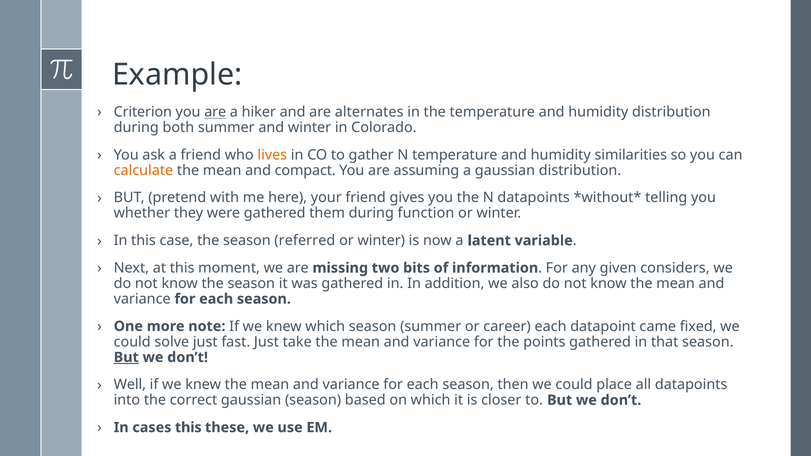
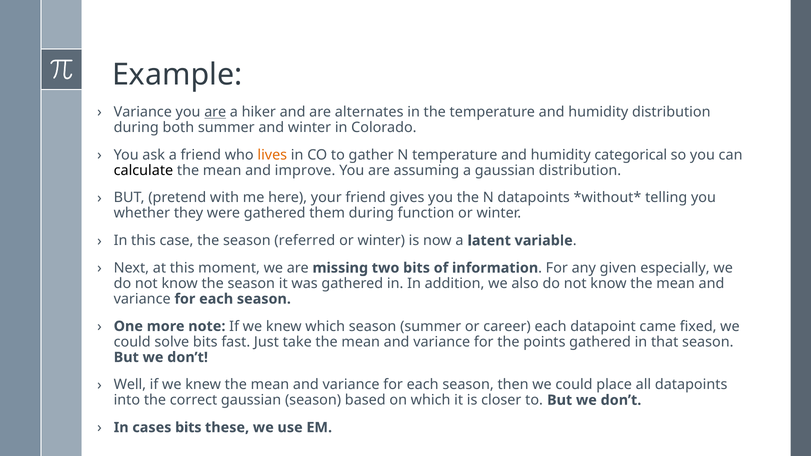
Criterion at (143, 112): Criterion -> Variance
similarities: similarities -> categorical
calculate colour: orange -> black
compact: compact -> improve
considers: considers -> especially
solve just: just -> bits
But at (126, 358) underline: present -> none
cases this: this -> bits
